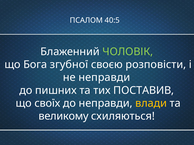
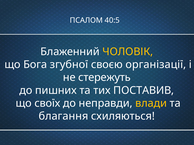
ЧОЛОВІК colour: light green -> yellow
розповісти: розповісти -> організації
не неправди: неправди -> стережуть
великому: великому -> благання
